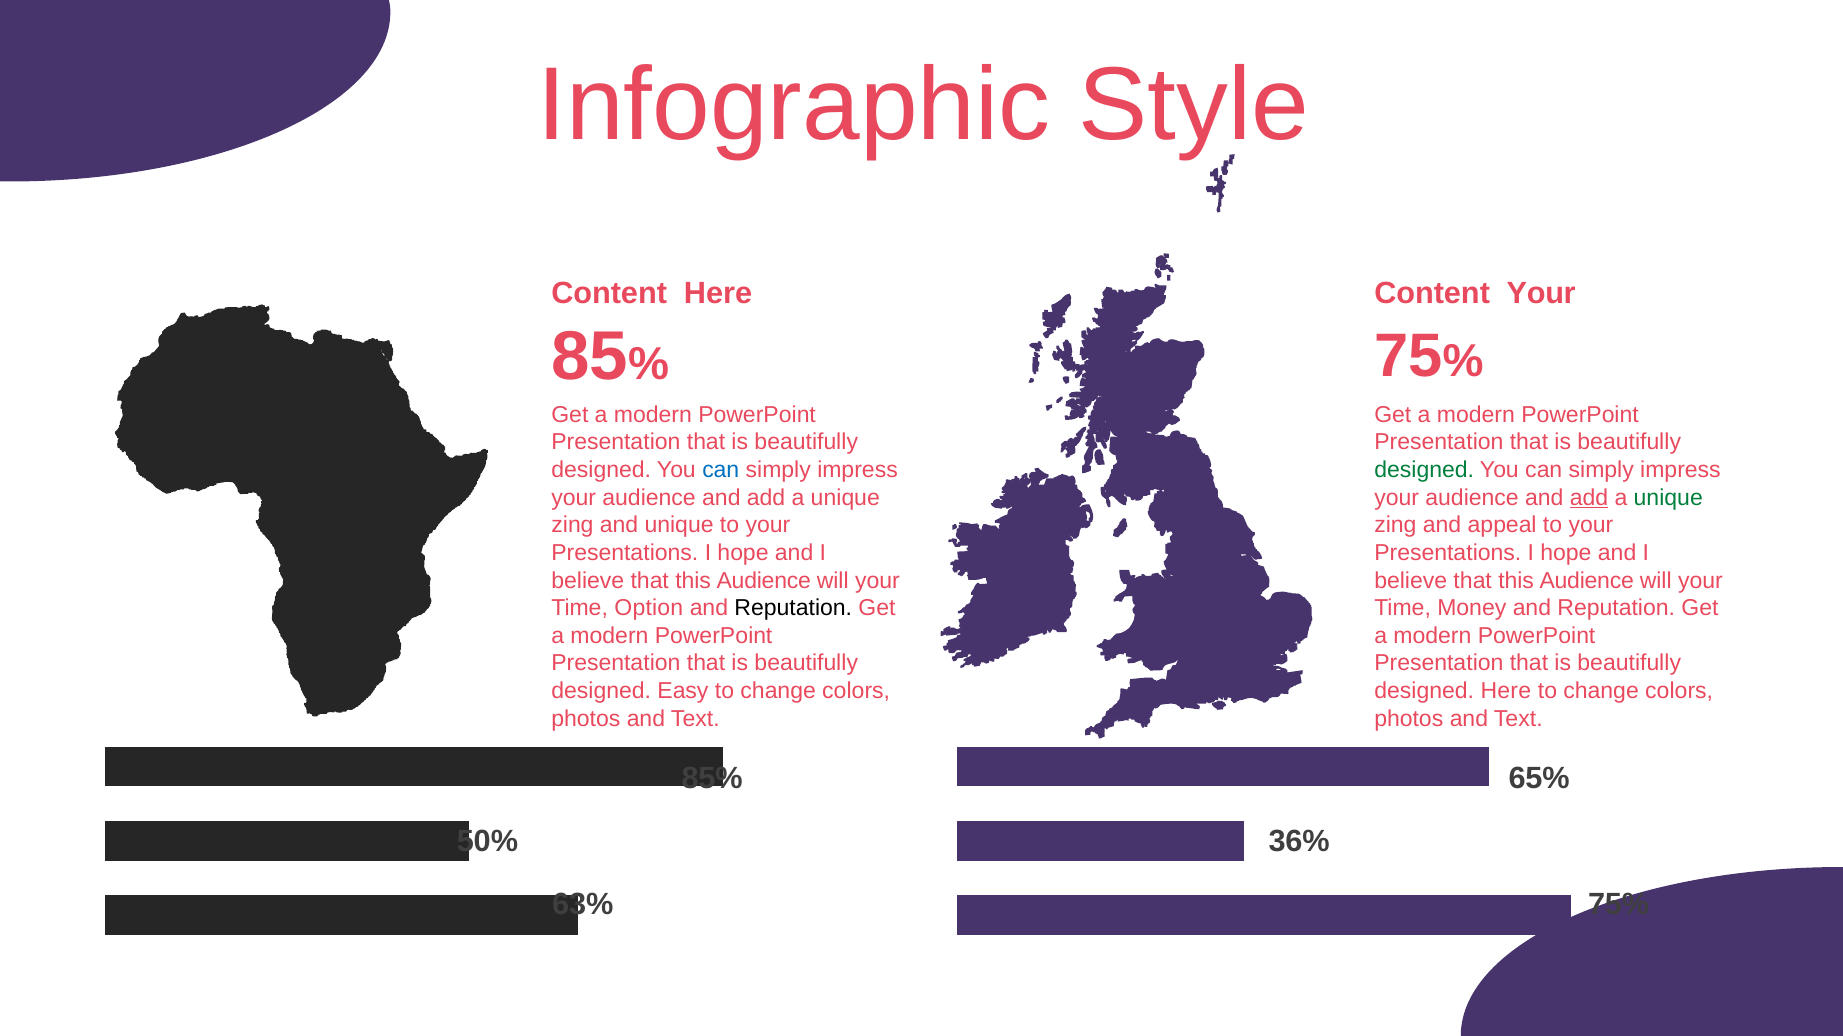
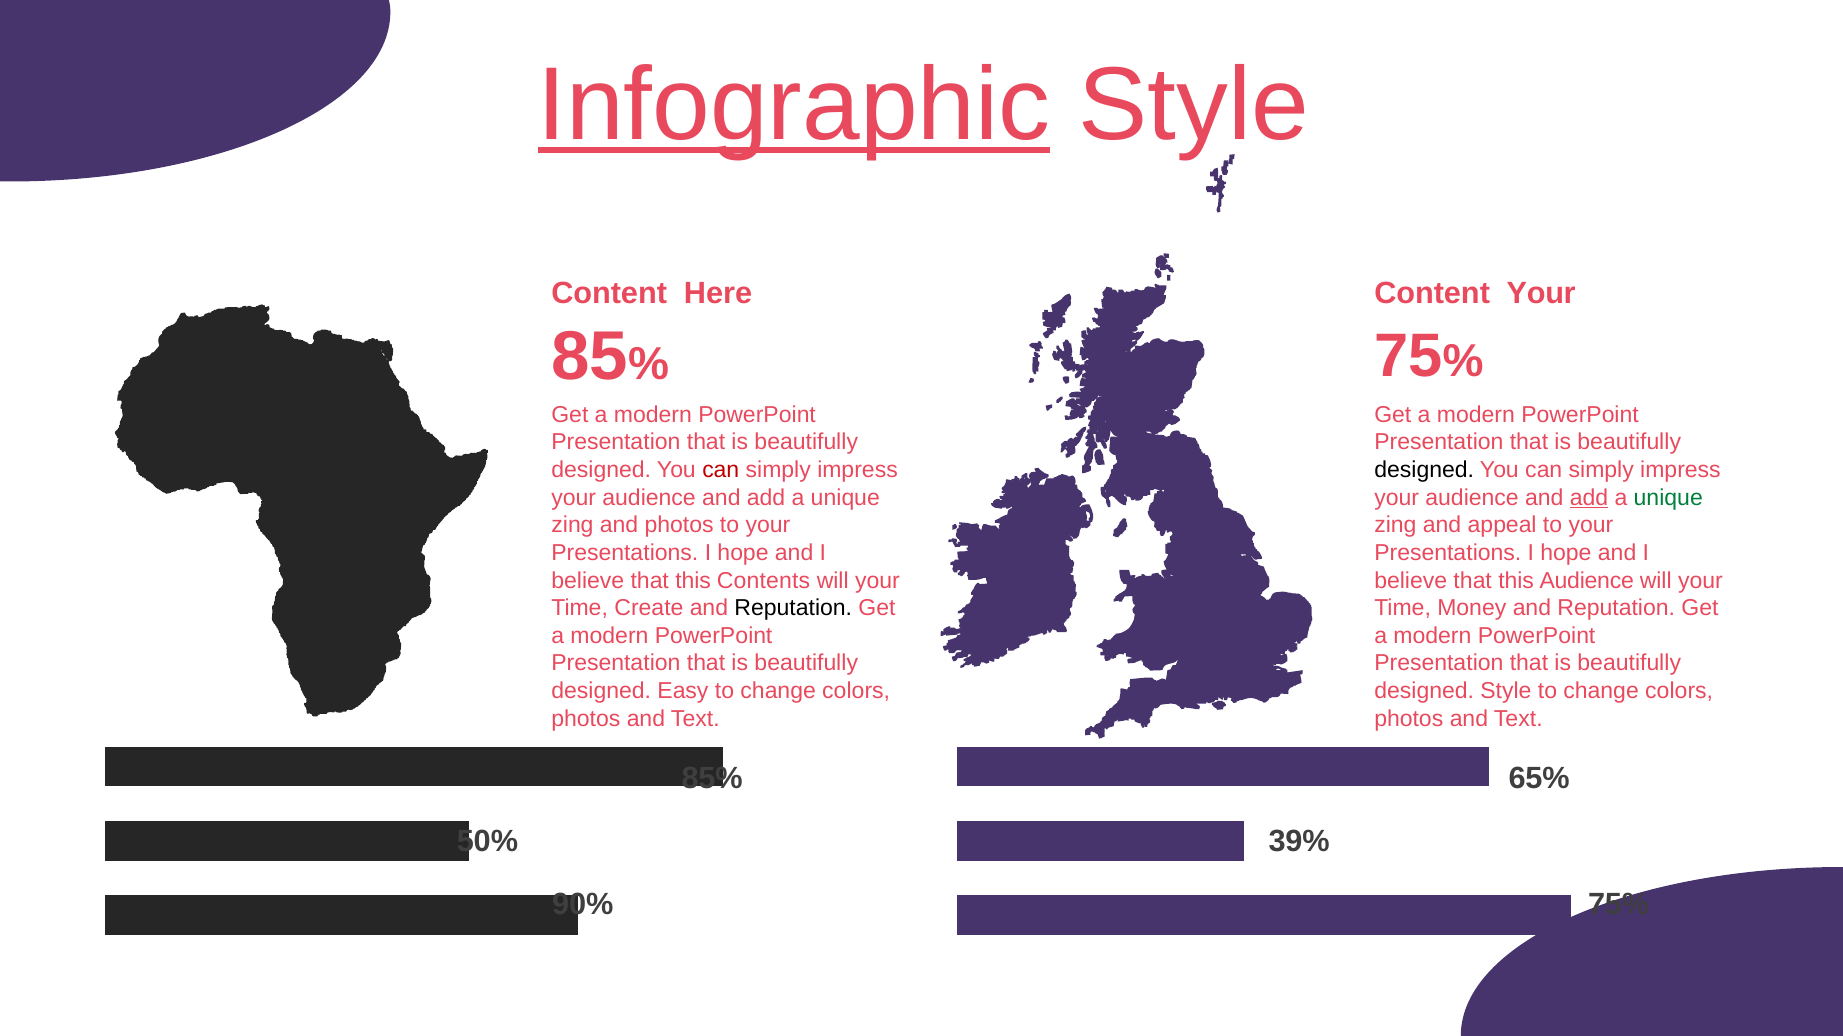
Infographic underline: none -> present
can at (721, 470) colour: blue -> red
designed at (1424, 470) colour: green -> black
and unique: unique -> photos
Audience at (764, 581): Audience -> Contents
Option: Option -> Create
designed Here: Here -> Style
36%: 36% -> 39%
63%: 63% -> 90%
